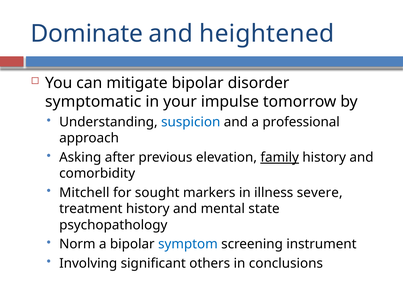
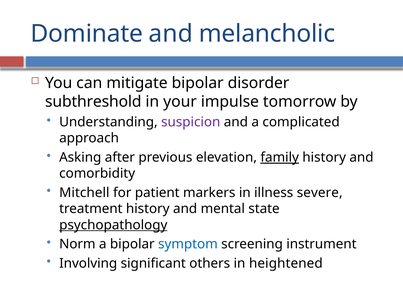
heightened: heightened -> melancholic
symptomatic: symptomatic -> subthreshold
suspicion colour: blue -> purple
professional: professional -> complicated
sought: sought -> patient
psychopathology underline: none -> present
conclusions: conclusions -> heightened
